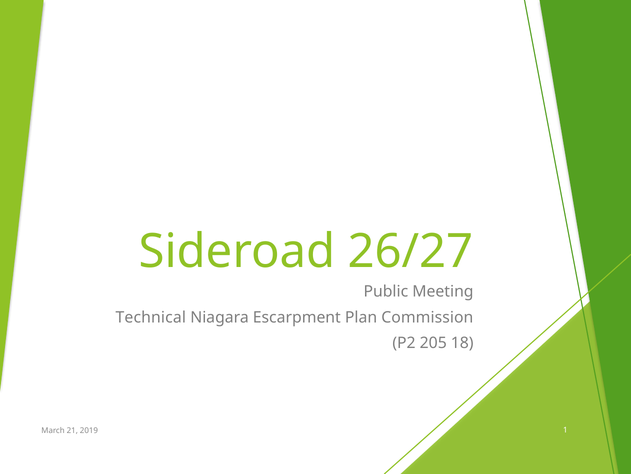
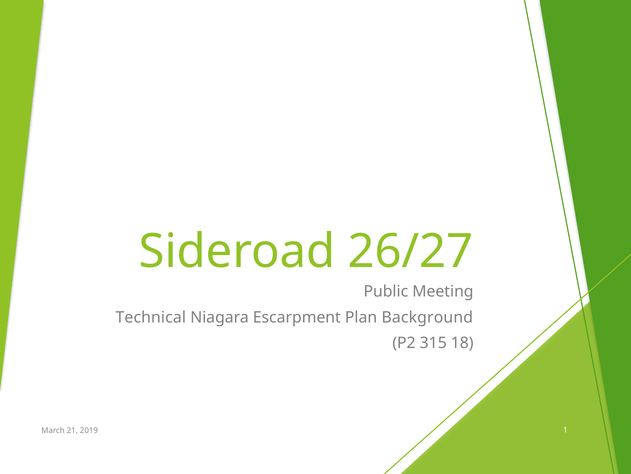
Commission: Commission -> Background
205: 205 -> 315
